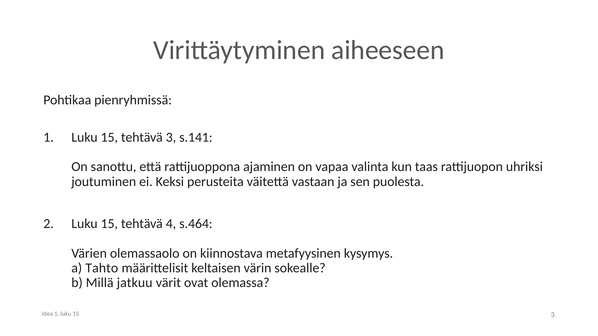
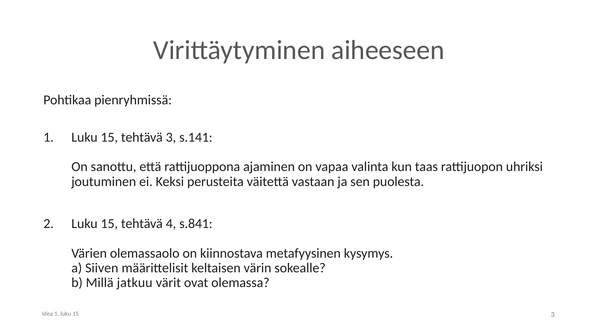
s.464: s.464 -> s.841
Tahto: Tahto -> Siiven
